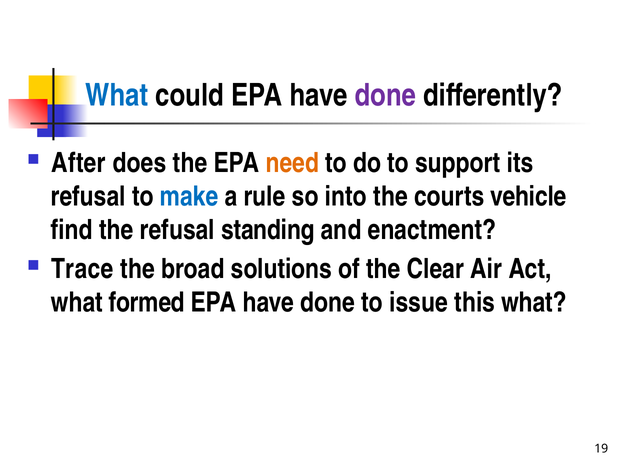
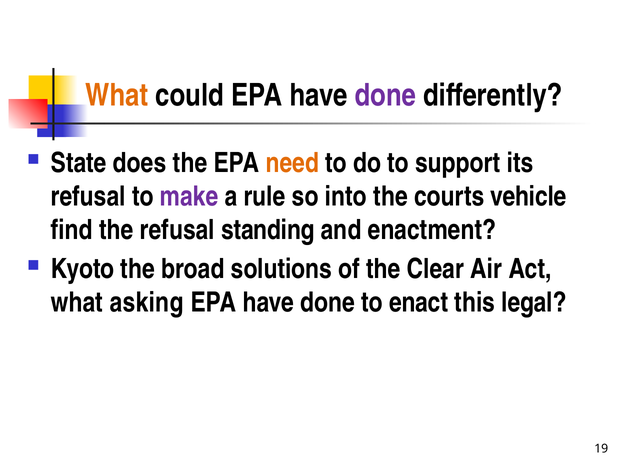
What at (117, 95) colour: blue -> orange
After: After -> State
make colour: blue -> purple
Trace: Trace -> Kyoto
formed: formed -> asking
issue: issue -> enact
this what: what -> legal
